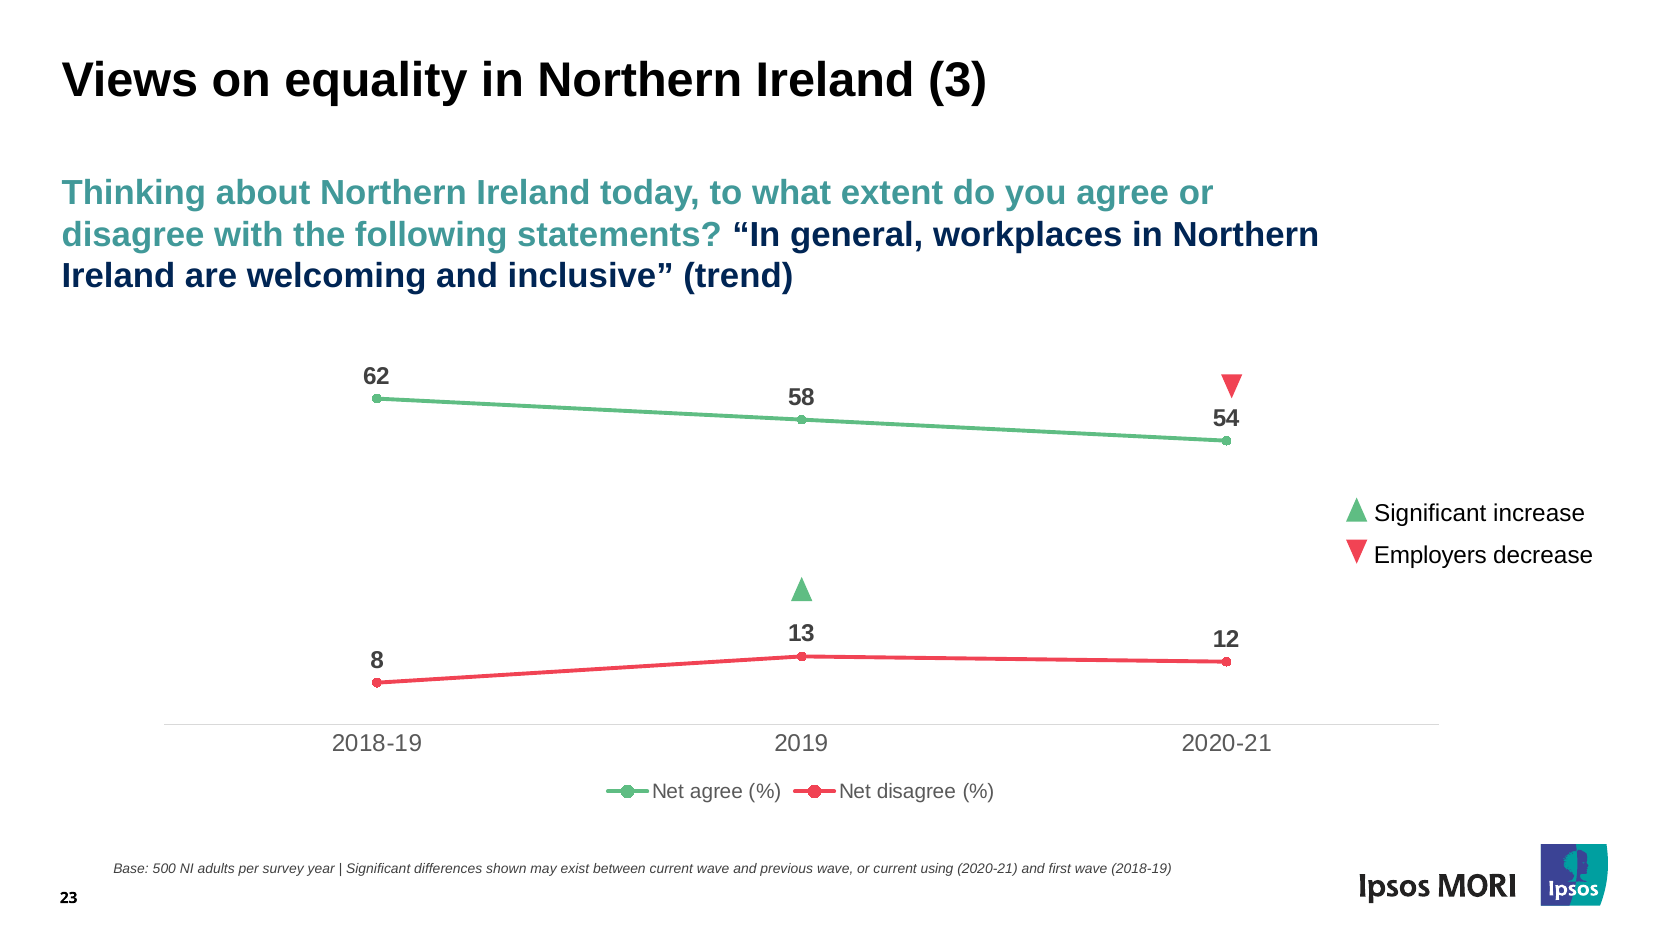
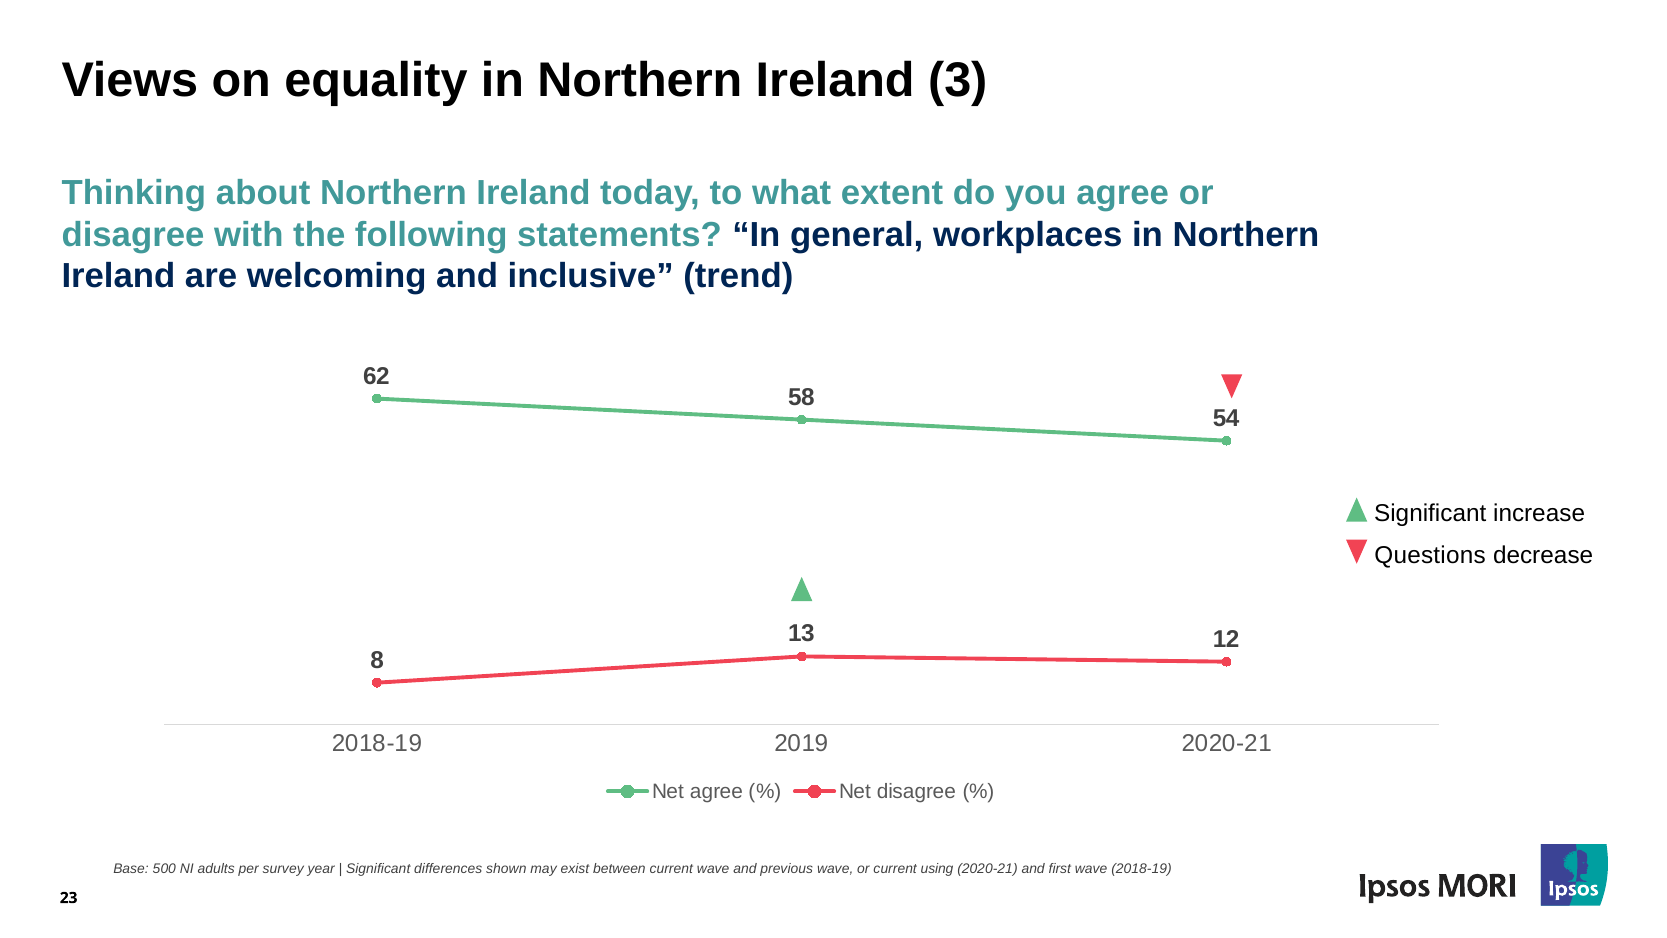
Employers: Employers -> Questions
